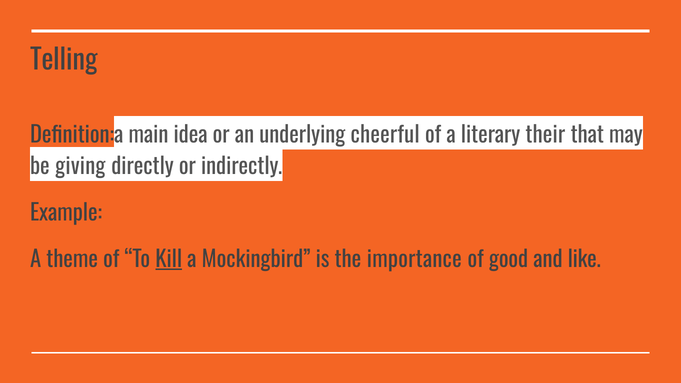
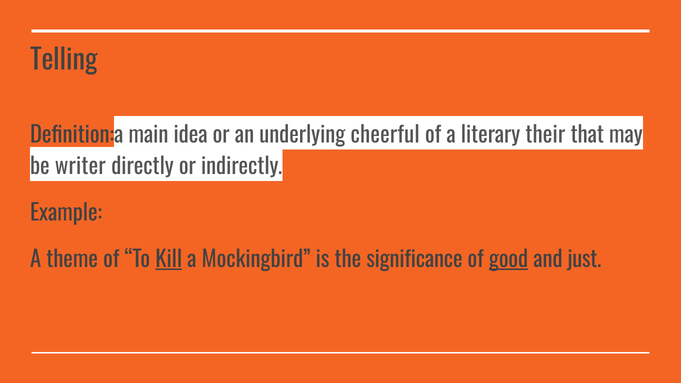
giving: giving -> writer
importance: importance -> significance
good underline: none -> present
like: like -> just
